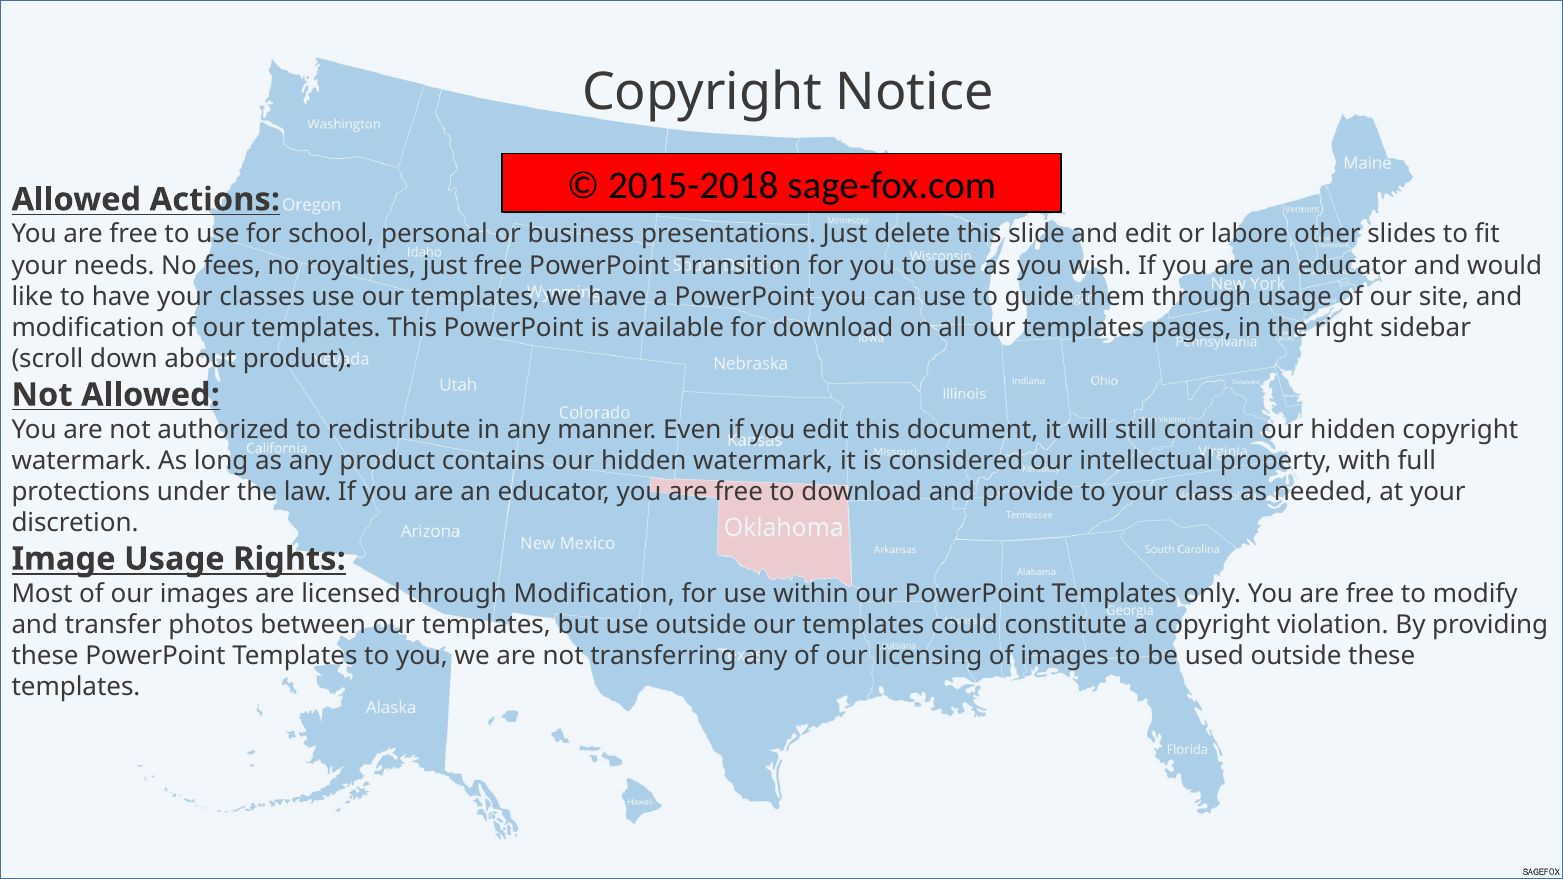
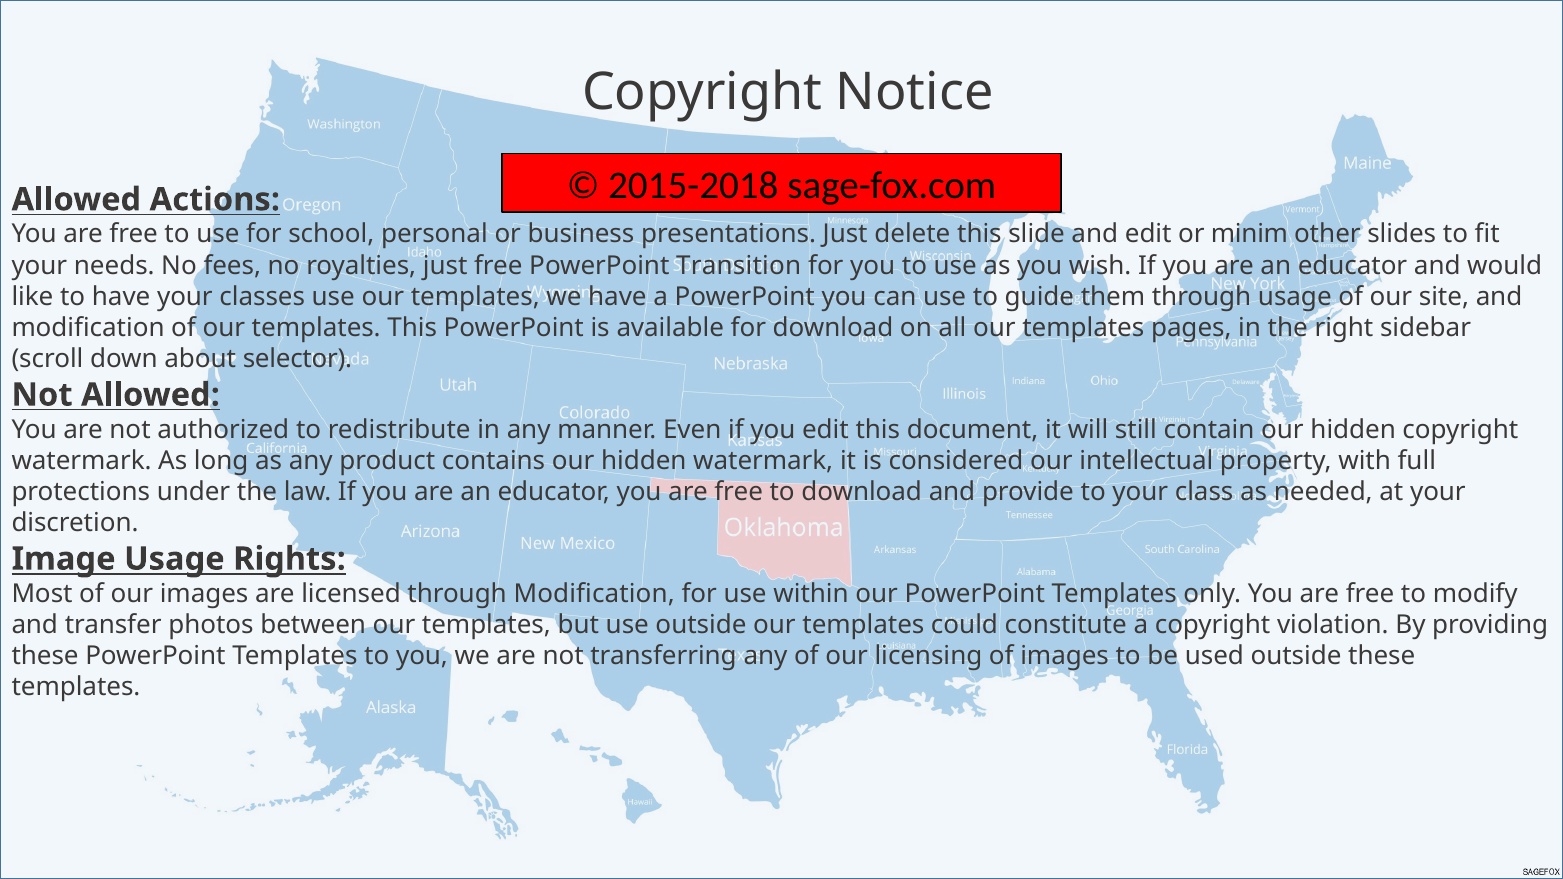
labore: labore -> minim
about product: product -> selector
